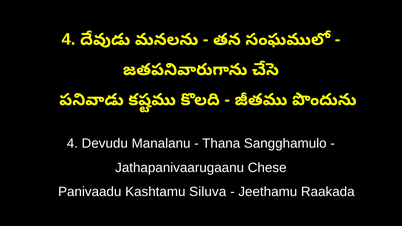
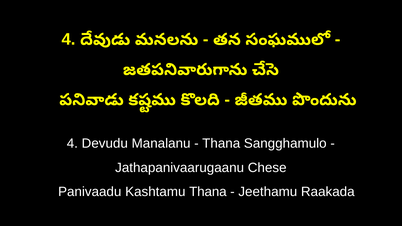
Kashtamu Siluva: Siluva -> Thana
